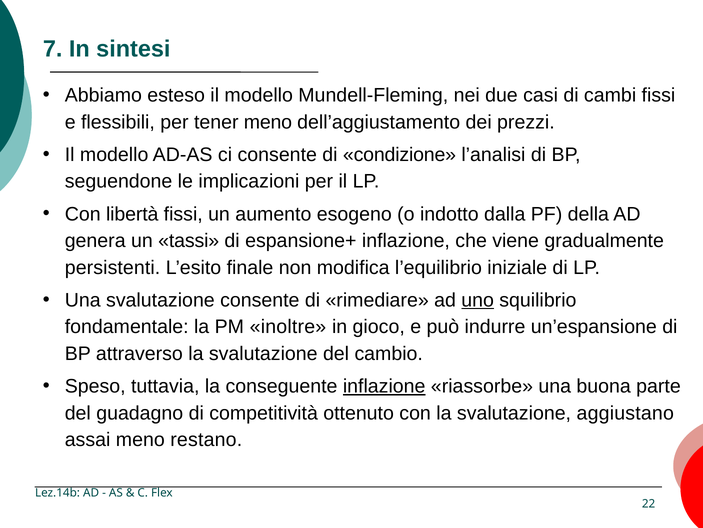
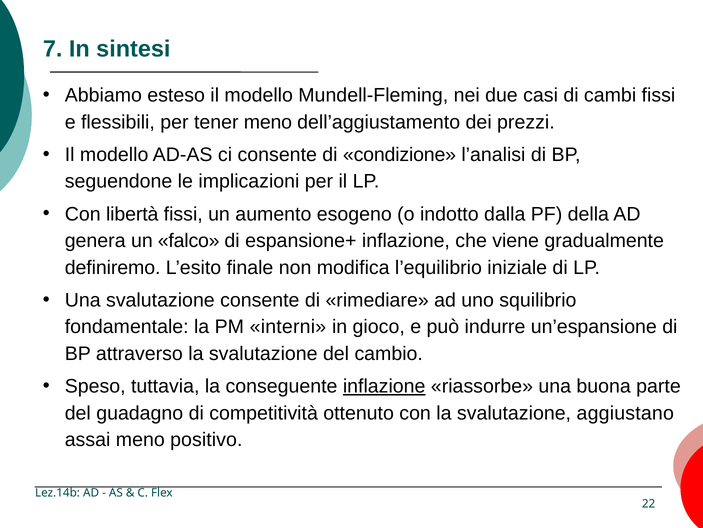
tassi: tassi -> falco
persistenti: persistenti -> definiremo
uno underline: present -> none
inoltre: inoltre -> interni
restano: restano -> positivo
